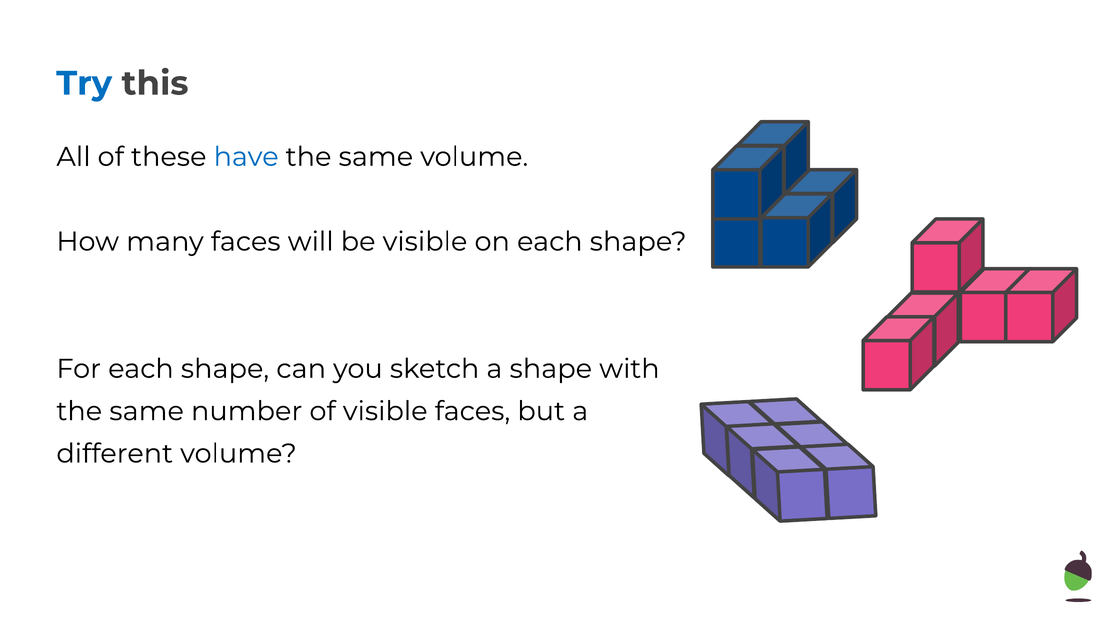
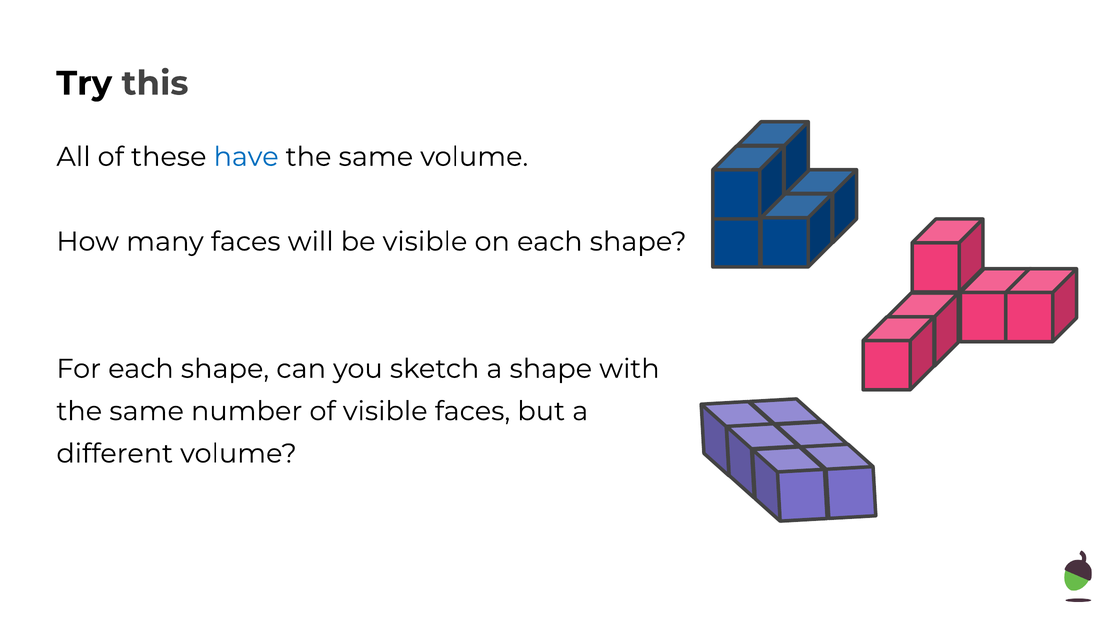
Try colour: blue -> black
